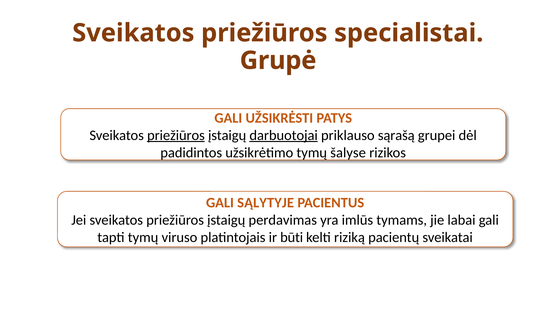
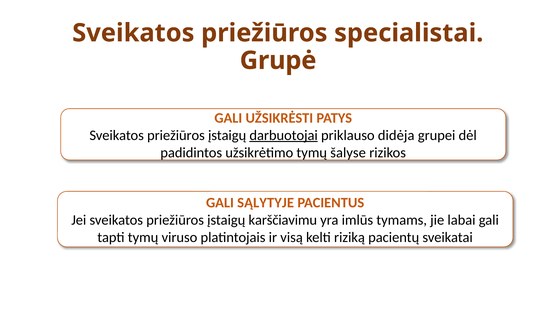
priežiūros at (176, 135) underline: present -> none
sąrašą: sąrašą -> didėja
perdavimas: perdavimas -> karščiavimu
būti: būti -> visą
